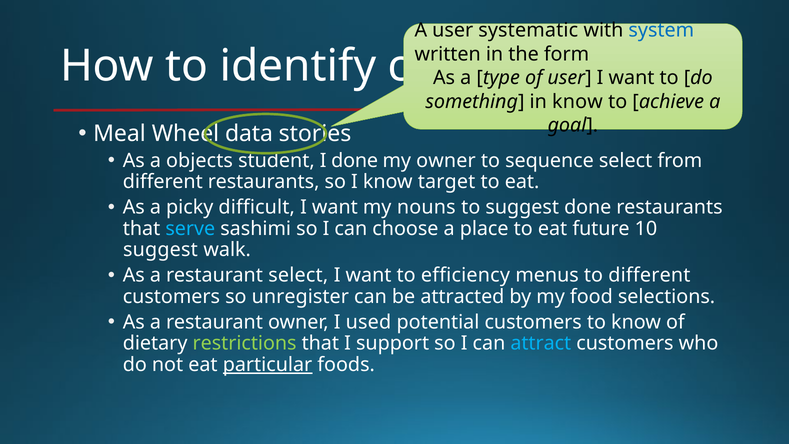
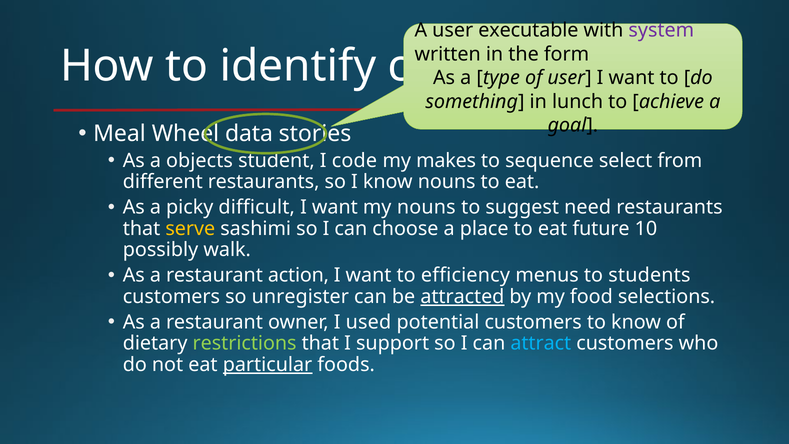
systematic: systematic -> executable
system colour: blue -> purple
in know: know -> lunch
I done: done -> code
my owner: owner -> makes
know target: target -> nouns
suggest done: done -> need
serve colour: light blue -> yellow
suggest at (160, 250): suggest -> possibly
restaurant select: select -> action
to different: different -> students
attracted underline: none -> present
